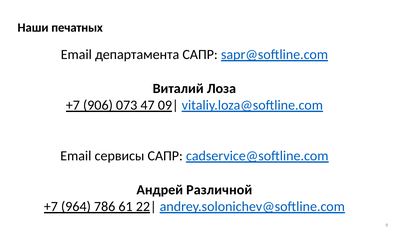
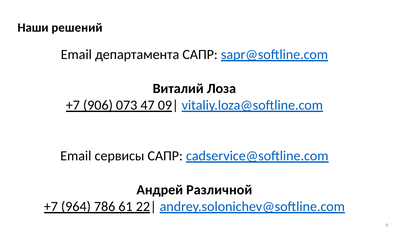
печатных: печатных -> решений
